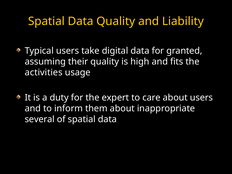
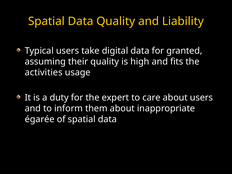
several: several -> égarée
